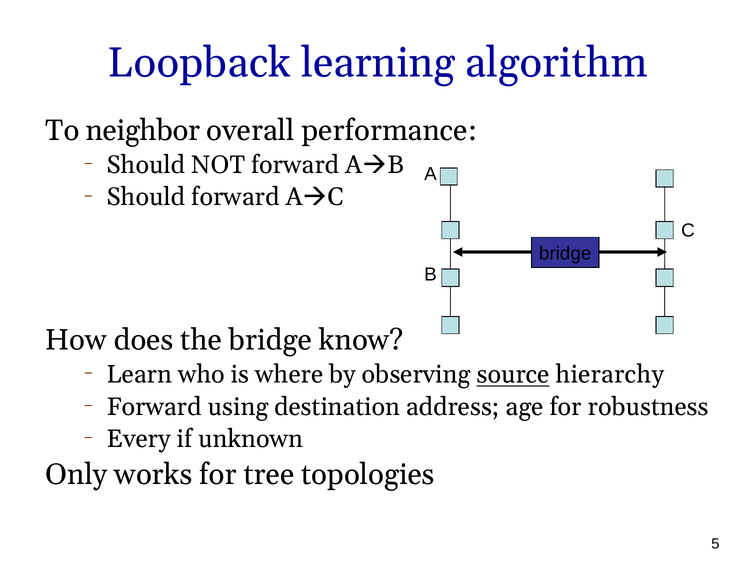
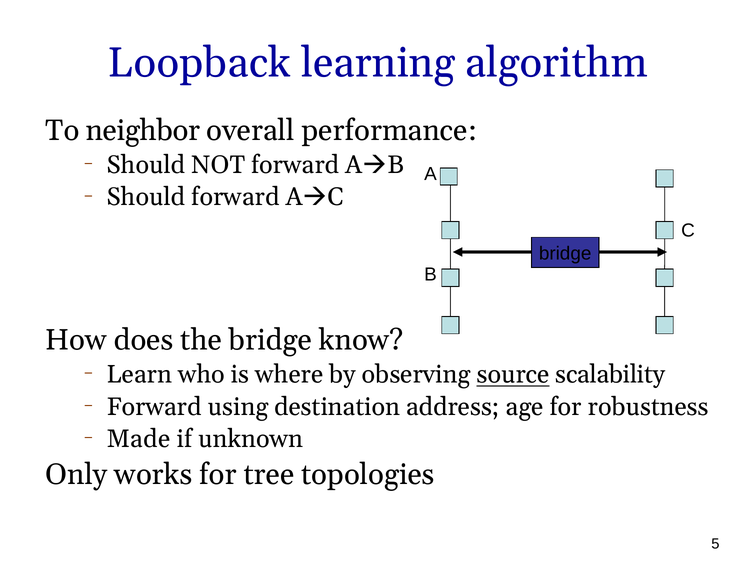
hierarchy: hierarchy -> scalability
Every: Every -> Made
